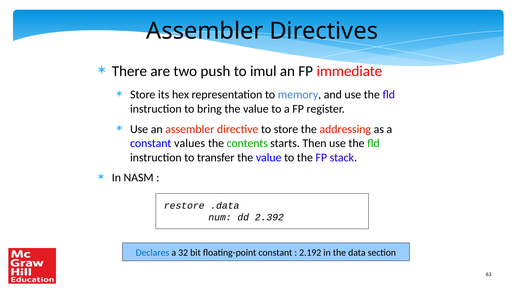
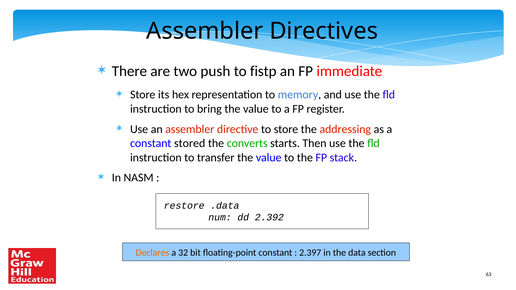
imul: imul -> fistp
values: values -> stored
contents: contents -> converts
Declares colour: blue -> orange
2.192: 2.192 -> 2.397
